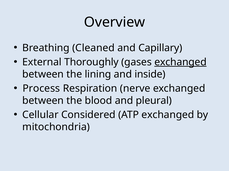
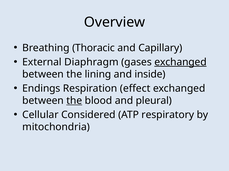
Cleaned: Cleaned -> Thoracic
Thoroughly: Thoroughly -> Diaphragm
Process: Process -> Endings
nerve: nerve -> effect
the at (74, 101) underline: none -> present
ATP exchanged: exchanged -> respiratory
